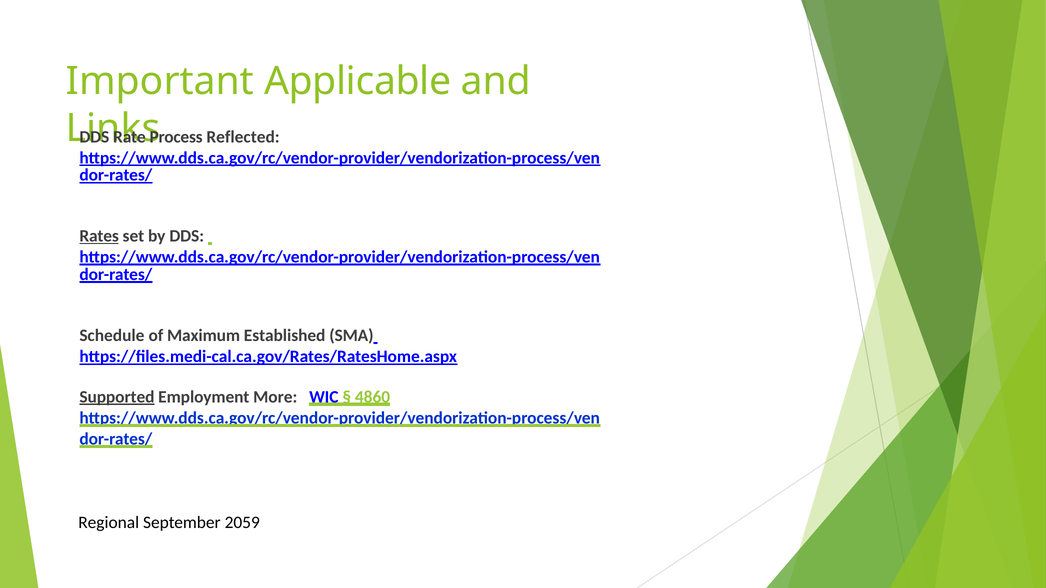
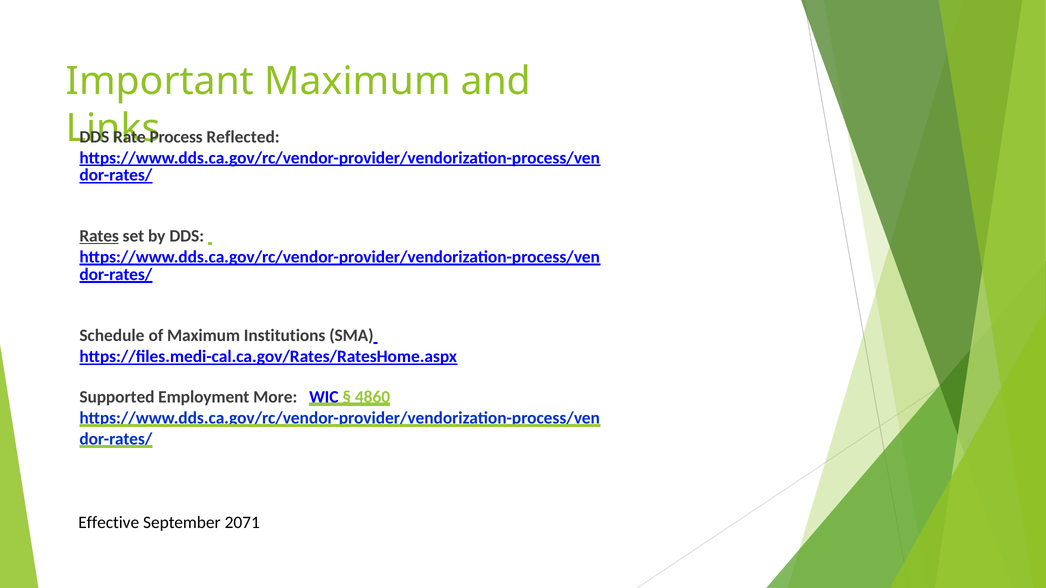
Important Applicable: Applicable -> Maximum
Established: Established -> Institutions
Supported underline: present -> none
Regional: Regional -> Effective
2059: 2059 -> 2071
